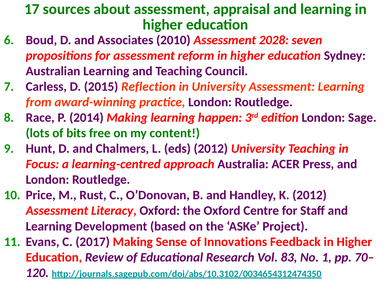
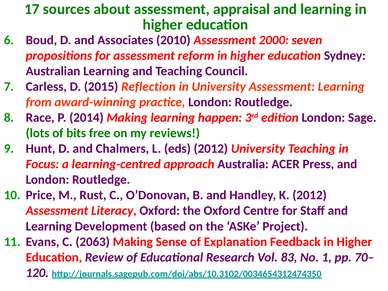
2028: 2028 -> 2000
content: content -> reviews
2017: 2017 -> 2063
Innovations: Innovations -> Explanation
